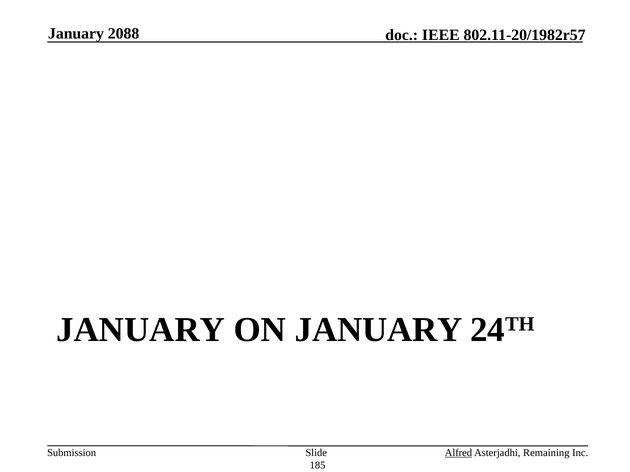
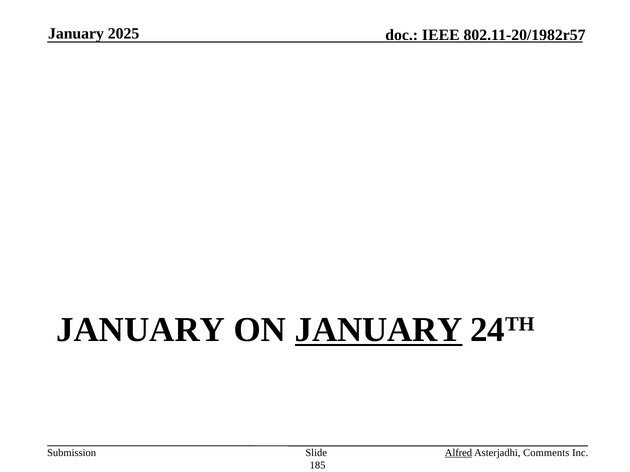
2088: 2088 -> 2025
JANUARY at (379, 330) underline: none -> present
Remaining: Remaining -> Comments
